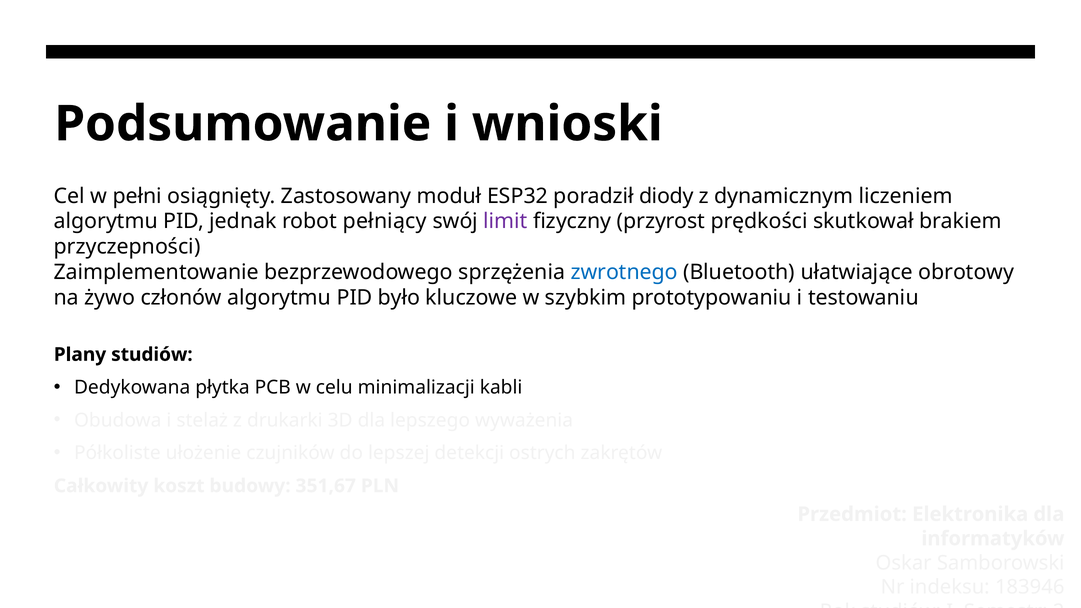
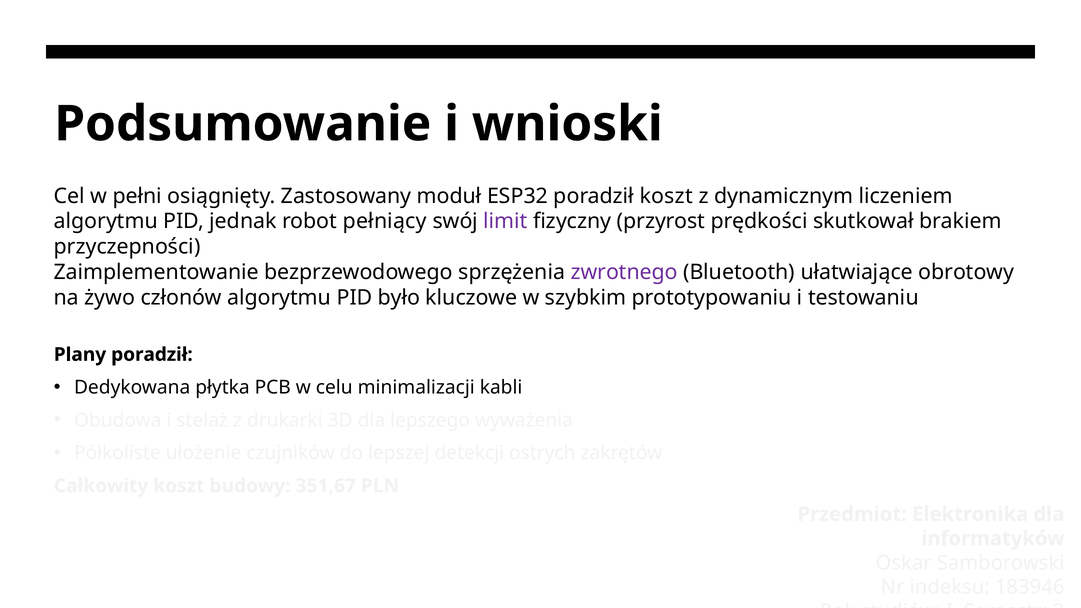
poradził diody: diody -> koszt
zwrotnego colour: blue -> purple
Plany studiów: studiów -> poradził
